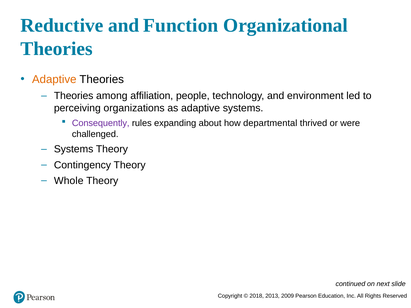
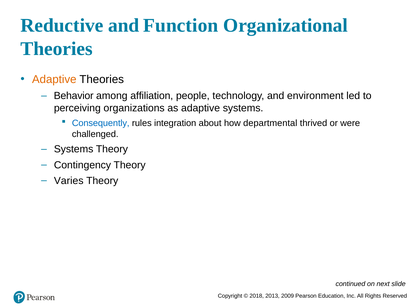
Theories at (74, 96): Theories -> Behavior
Consequently colour: purple -> blue
expanding: expanding -> integration
Whole: Whole -> Varies
